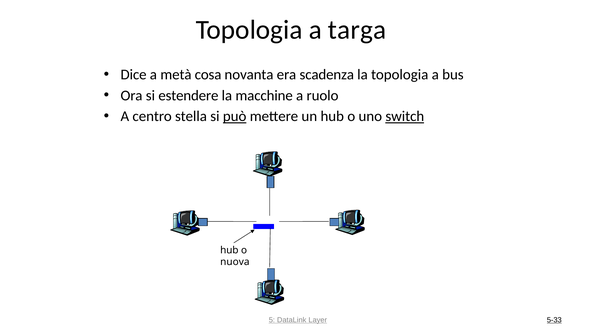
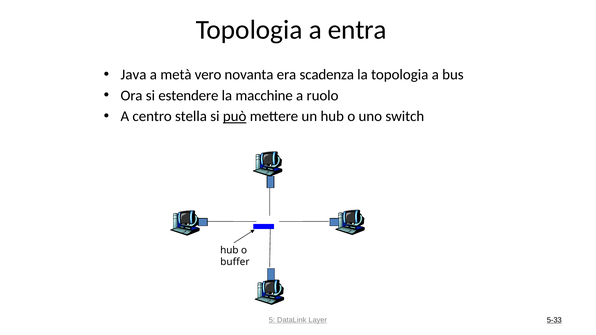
targa: targa -> entra
Dice: Dice -> Java
cosa: cosa -> vero
switch underline: present -> none
nuova: nuova -> buffer
